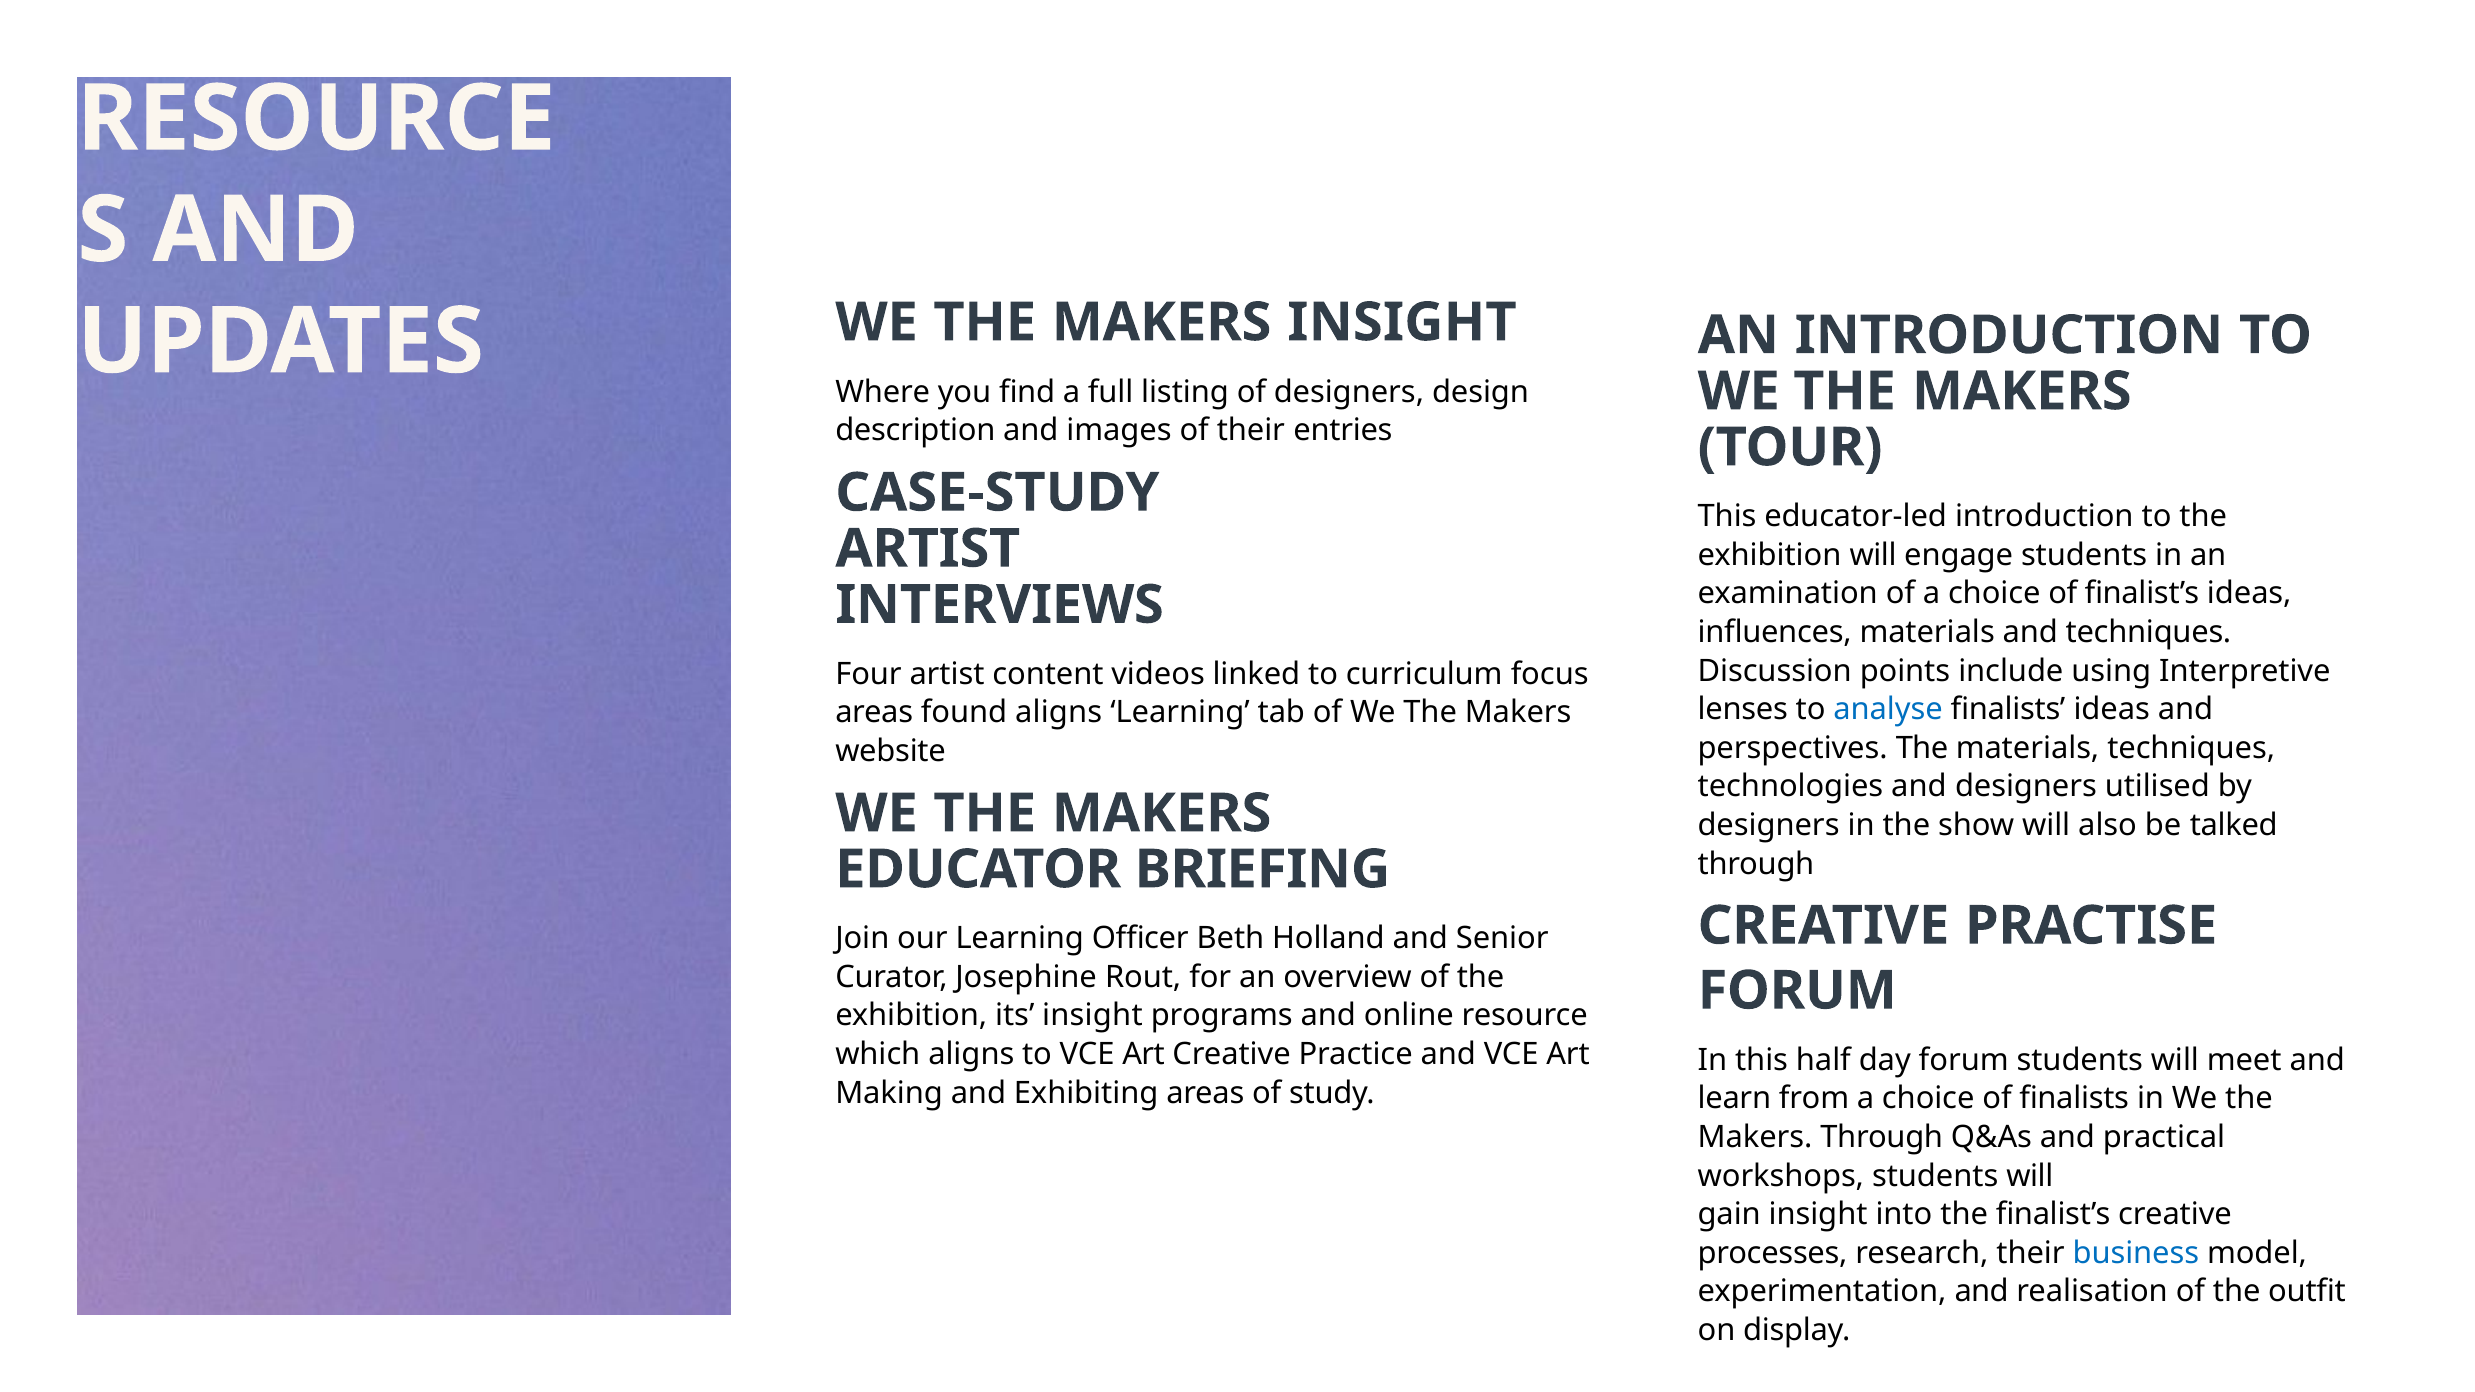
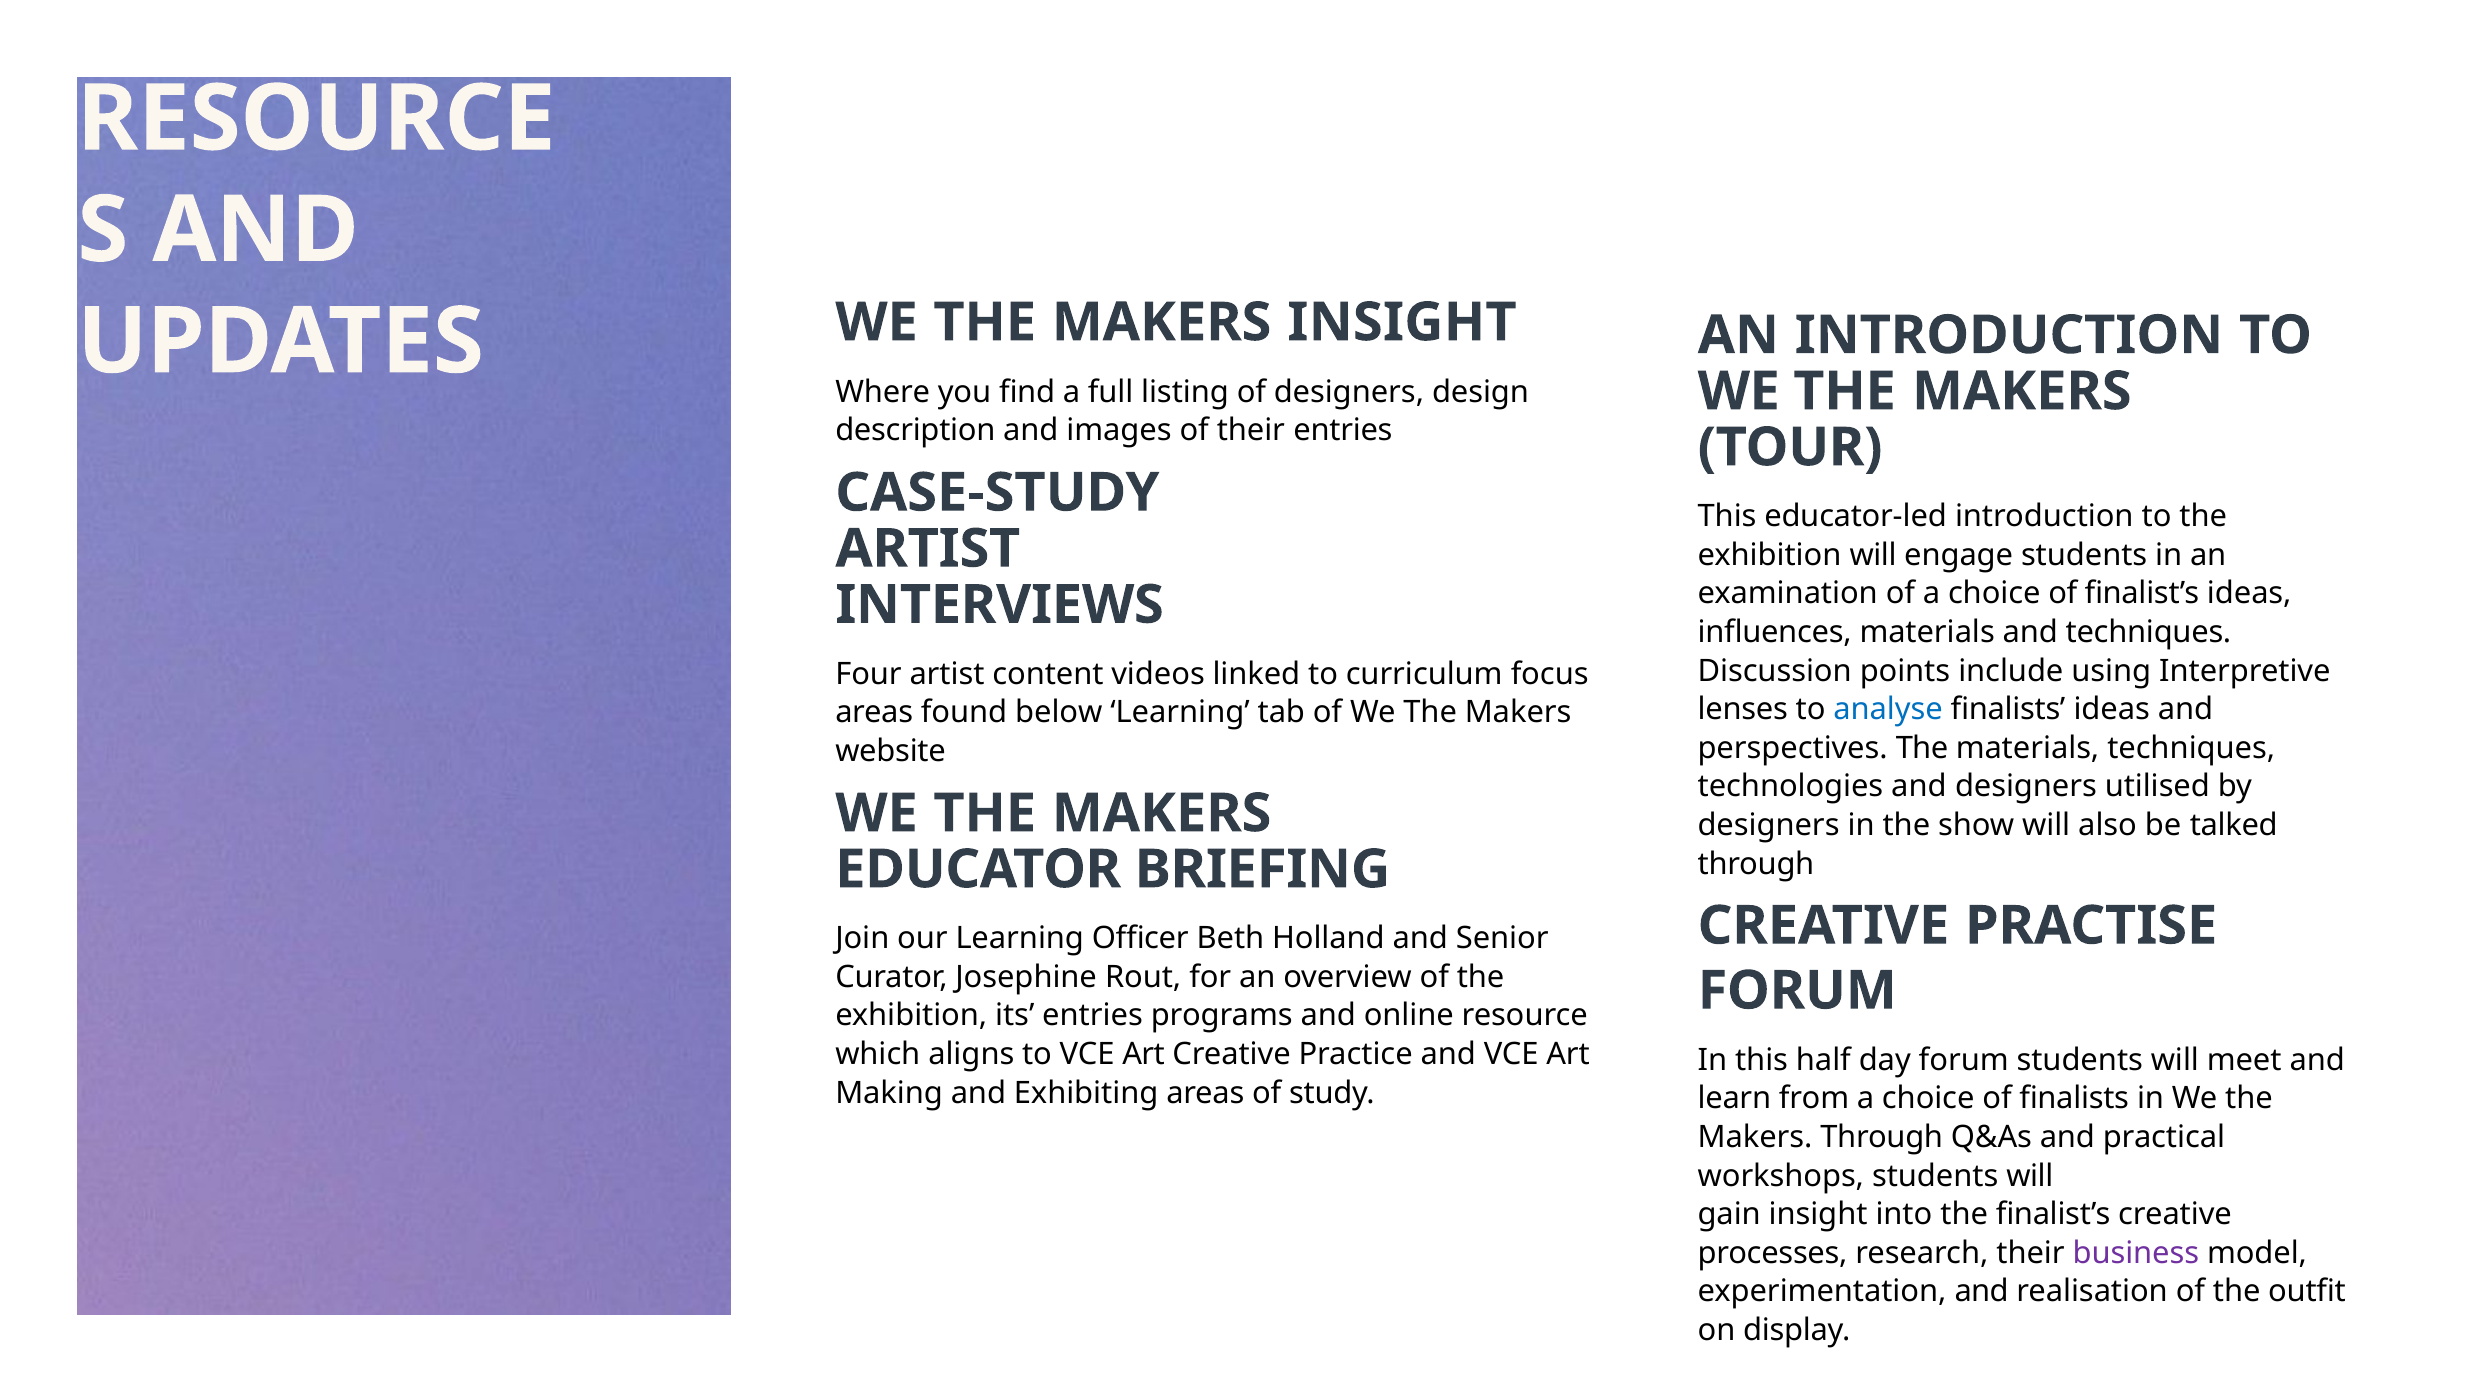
found aligns: aligns -> below
its insight: insight -> entries
business colour: blue -> purple
